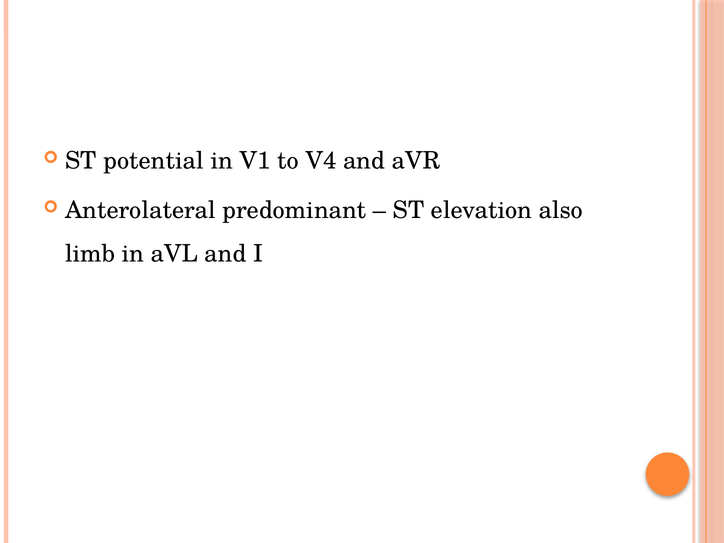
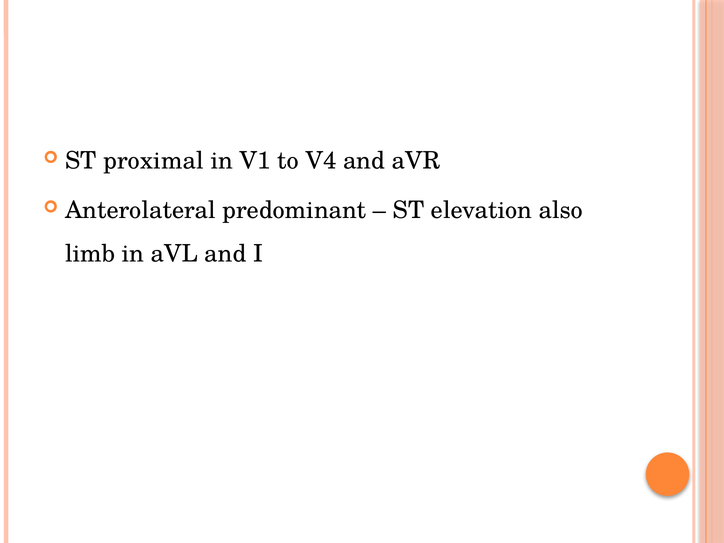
potential: potential -> proximal
